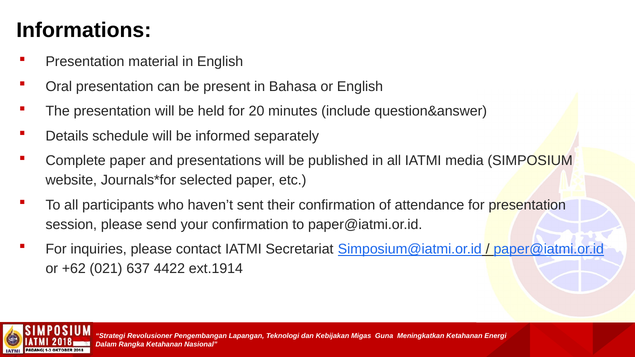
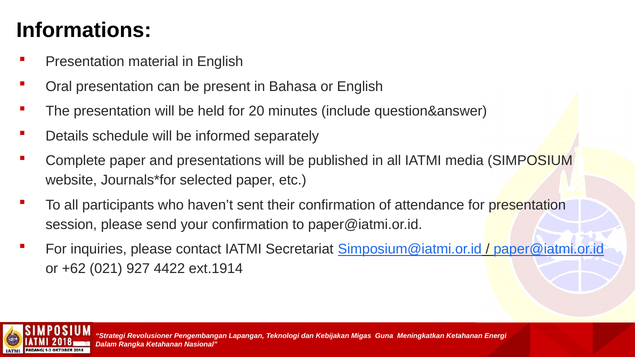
637: 637 -> 927
